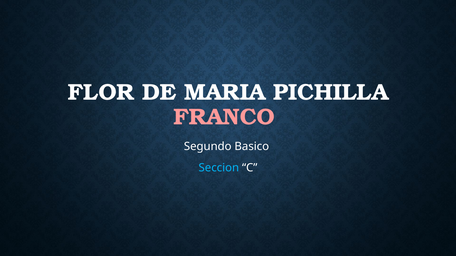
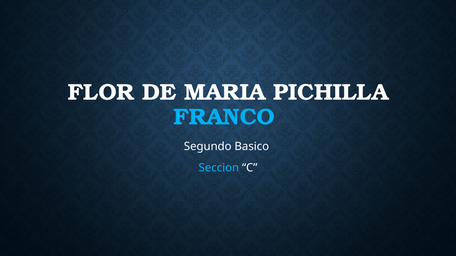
FRANCO colour: pink -> light blue
